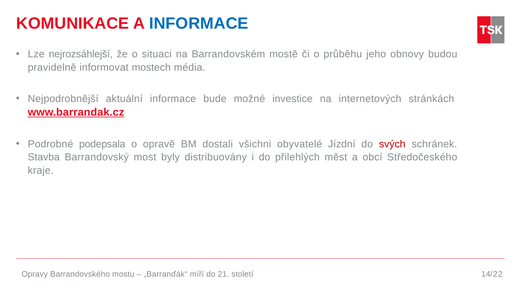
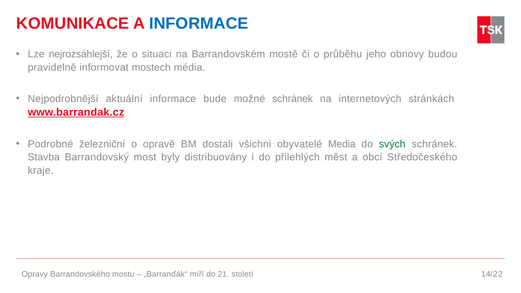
možné investice: investice -> schránek
podepsala: podepsala -> železniční
Jízdní: Jízdní -> Media
svých colour: red -> green
